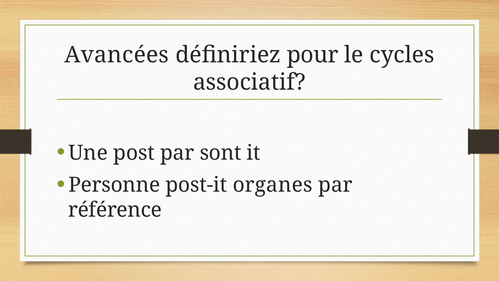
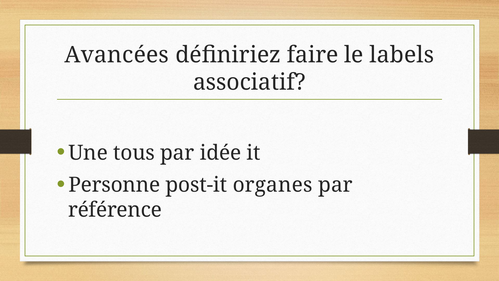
pour: pour -> faire
cycles: cycles -> labels
post: post -> tous
sont: sont -> idée
